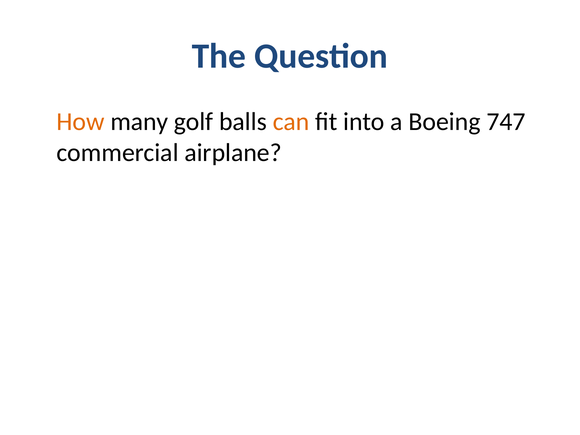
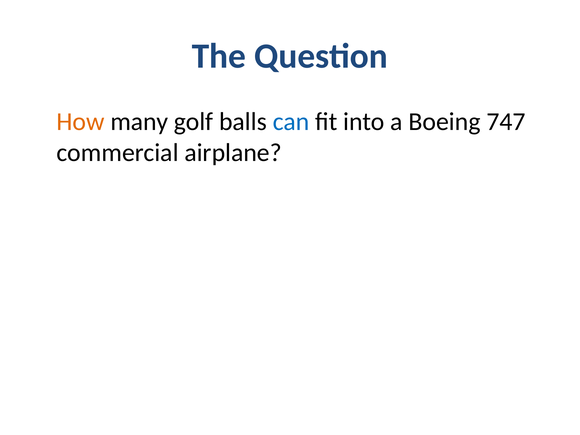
can colour: orange -> blue
